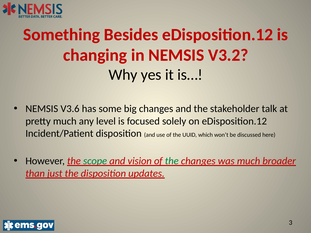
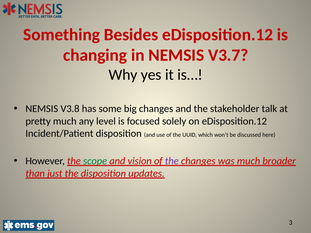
V3.2: V3.2 -> V3.7
V3.6: V3.6 -> V3.8
the at (172, 161) colour: green -> purple
